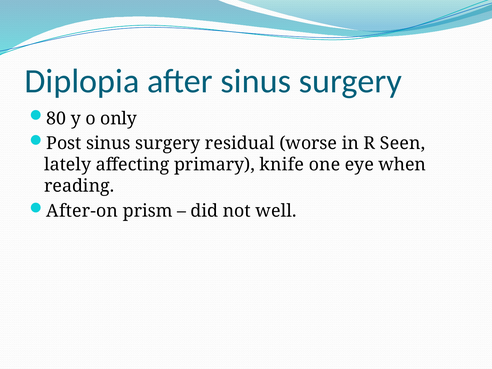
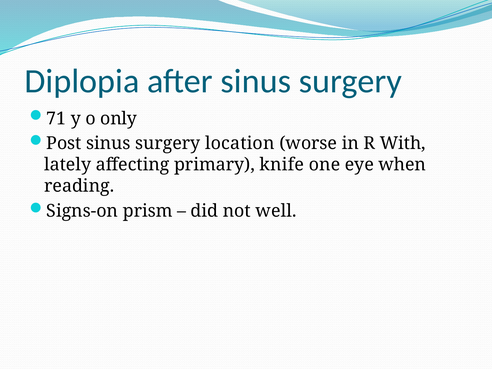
80: 80 -> 71
residual: residual -> location
Seen: Seen -> With
After-on: After-on -> Signs-on
